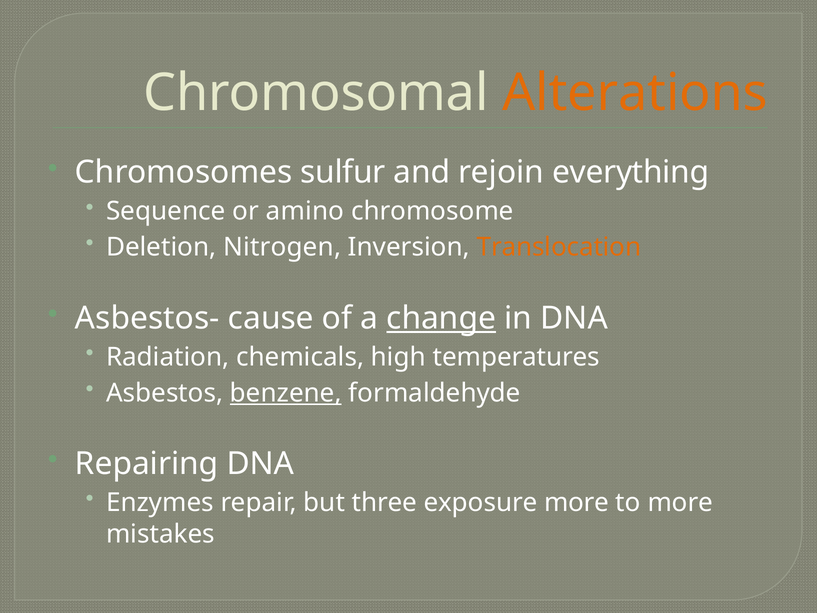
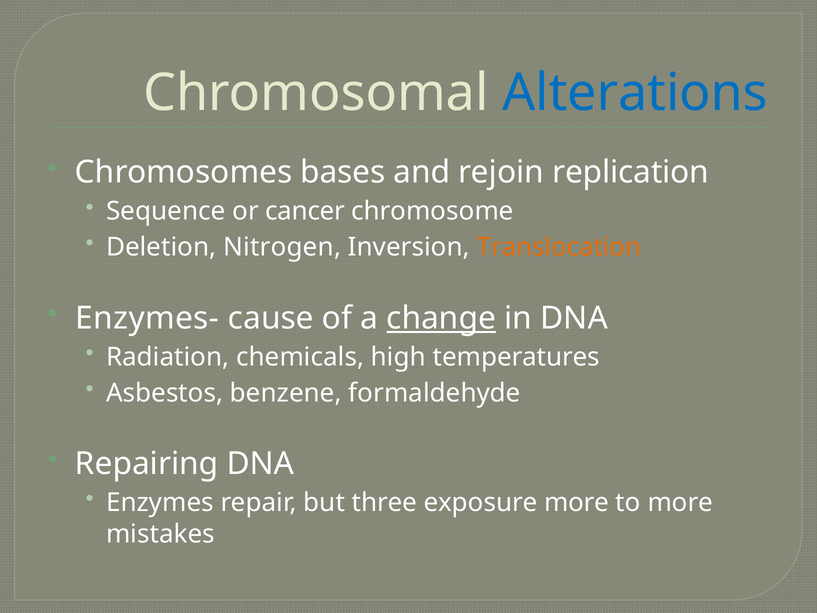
Alterations colour: orange -> blue
sulfur: sulfur -> bases
everything: everything -> replication
amino: amino -> cancer
Asbestos-: Asbestos- -> Enzymes-
benzene underline: present -> none
